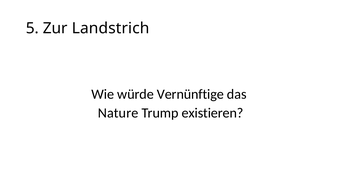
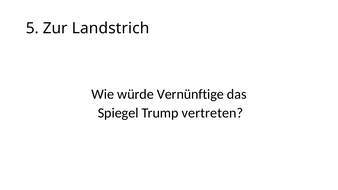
Nature: Nature -> Spiegel
existieren: existieren -> vertreten
